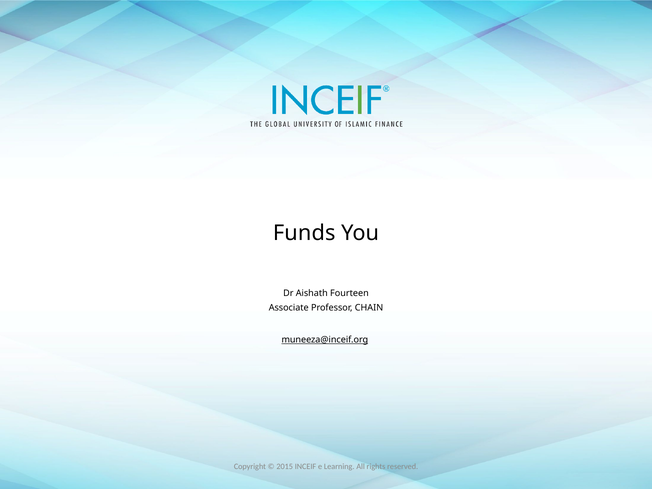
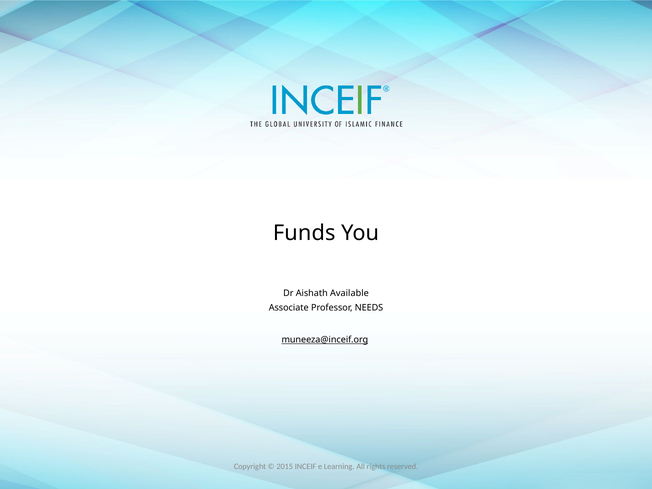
Fourteen: Fourteen -> Available
CHAIN: CHAIN -> NEEDS
